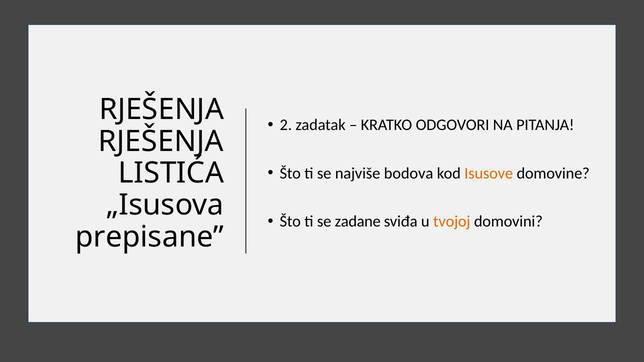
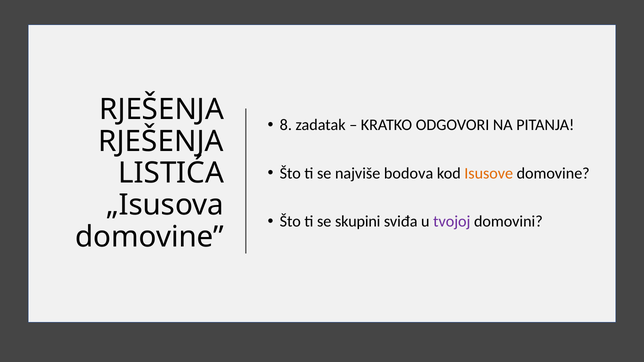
2: 2 -> 8
zadane: zadane -> skupini
tvojoj colour: orange -> purple
prepisane at (150, 237): prepisane -> domovine
